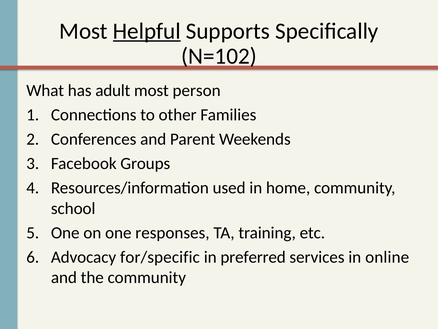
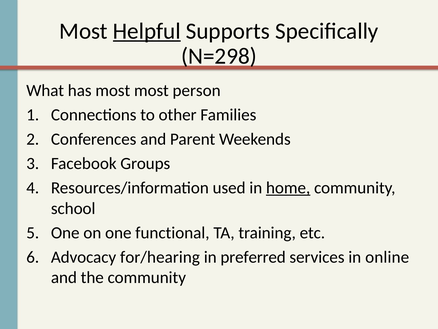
N=102: N=102 -> N=298
has adult: adult -> most
home underline: none -> present
responses: responses -> functional
for/specific: for/specific -> for/hearing
